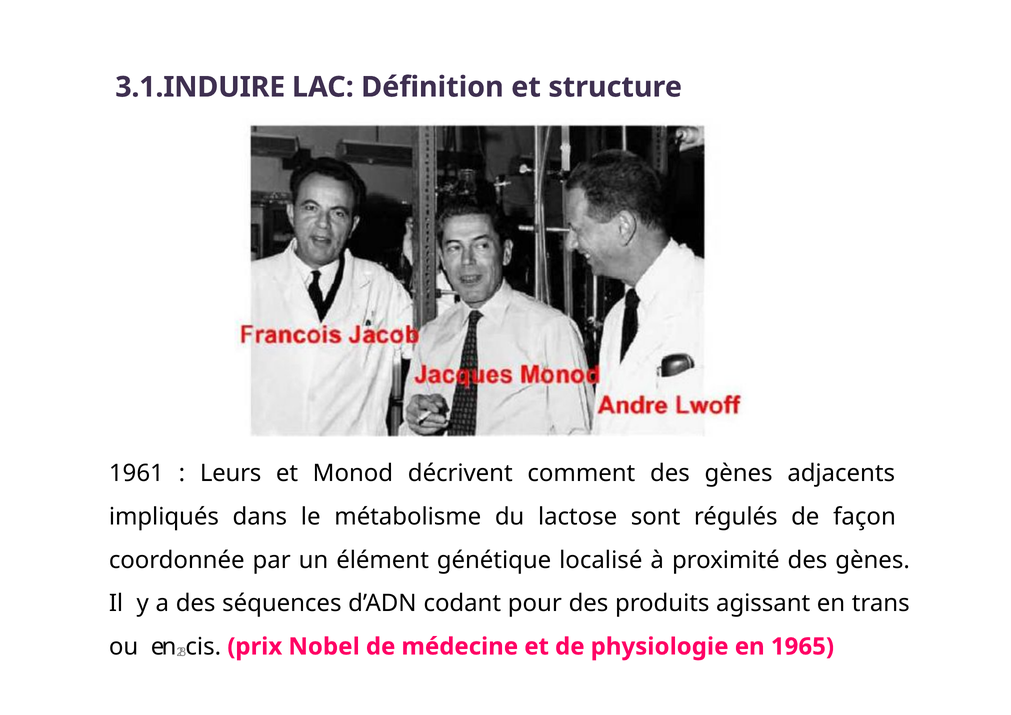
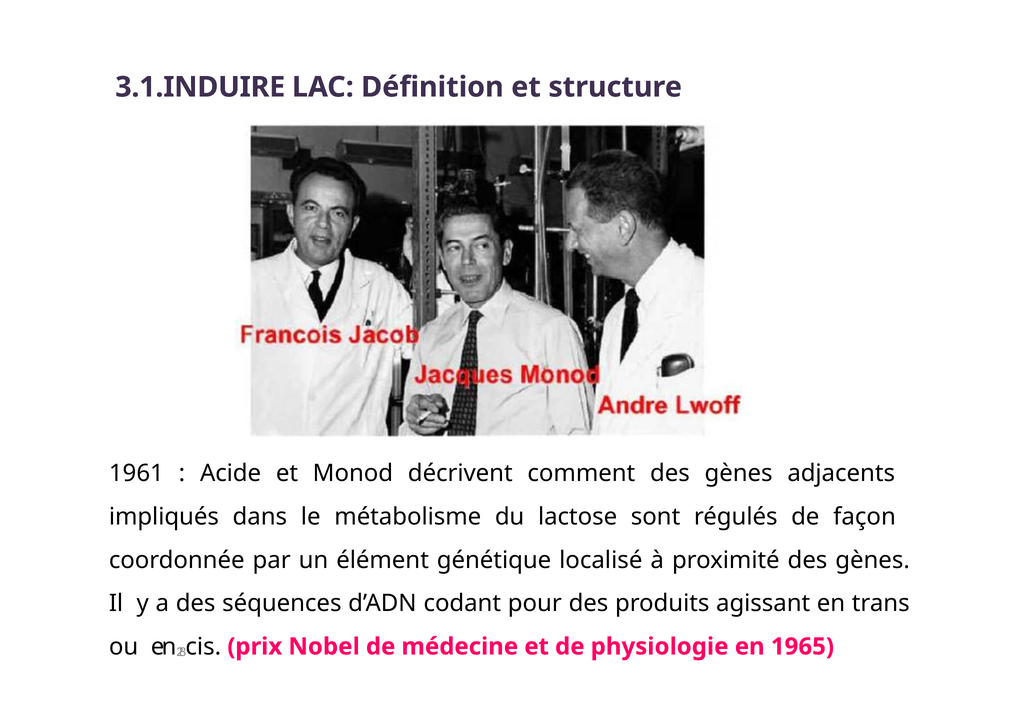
Leurs: Leurs -> Acide
